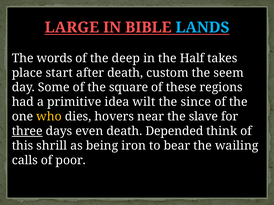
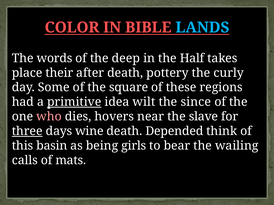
LARGE: LARGE -> COLOR
start: start -> their
custom: custom -> pottery
seem: seem -> curly
primitive underline: none -> present
who colour: yellow -> pink
even: even -> wine
shrill: shrill -> basin
iron: iron -> girls
poor: poor -> mats
